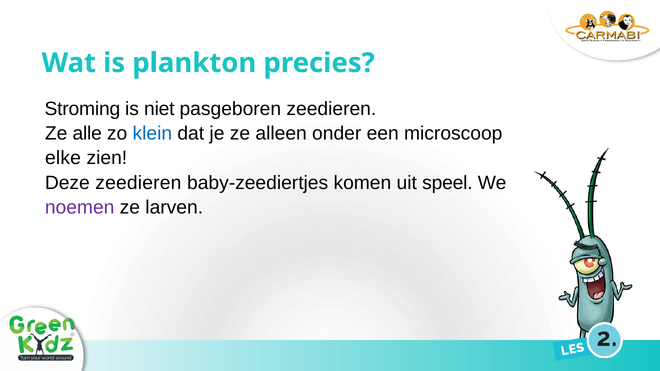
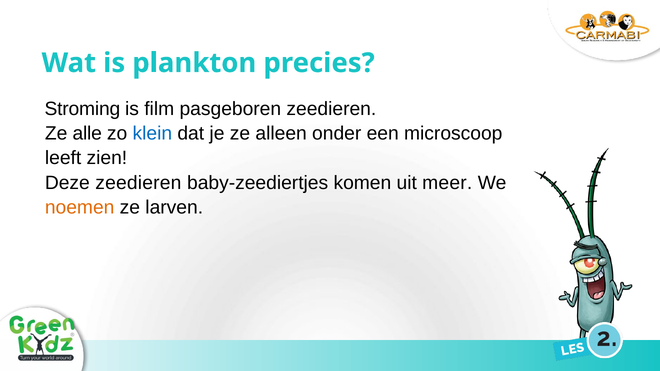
niet: niet -> film
elke: elke -> leeft
speel: speel -> meer
noemen colour: purple -> orange
